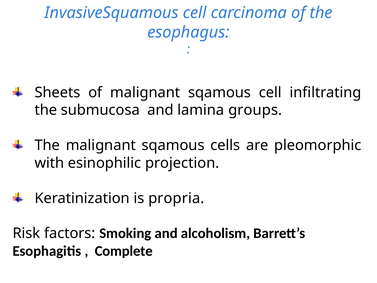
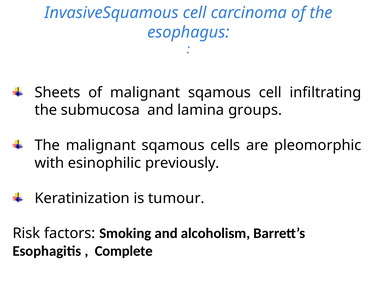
projection: projection -> previously
propria: propria -> tumour
